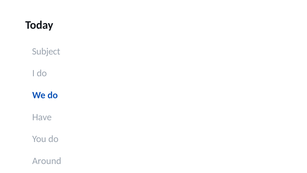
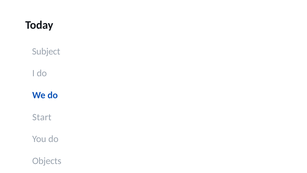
Have: Have -> Start
Around: Around -> Objects
